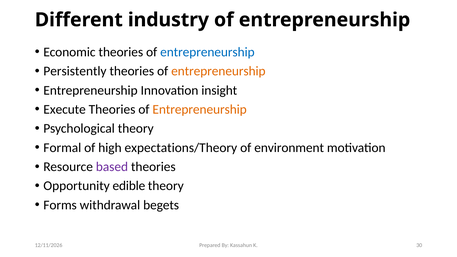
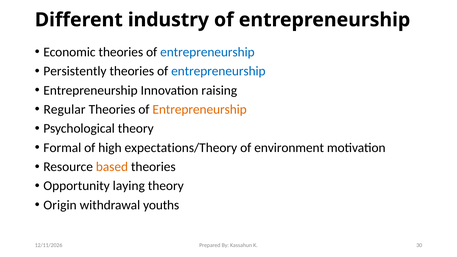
entrepreneurship at (218, 71) colour: orange -> blue
insight: insight -> raising
Execute: Execute -> Regular
based colour: purple -> orange
edible: edible -> laying
Forms: Forms -> Origin
begets: begets -> youths
